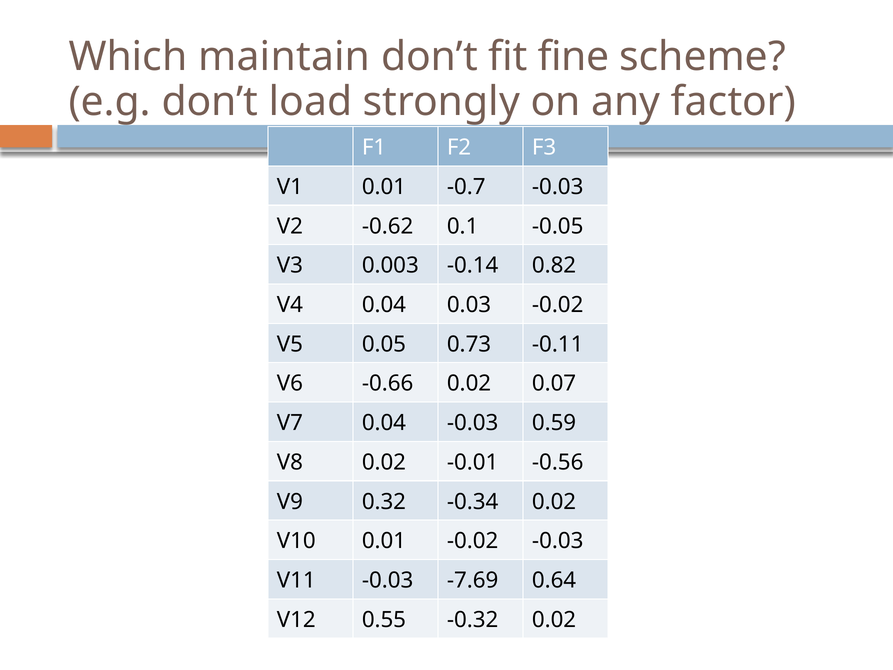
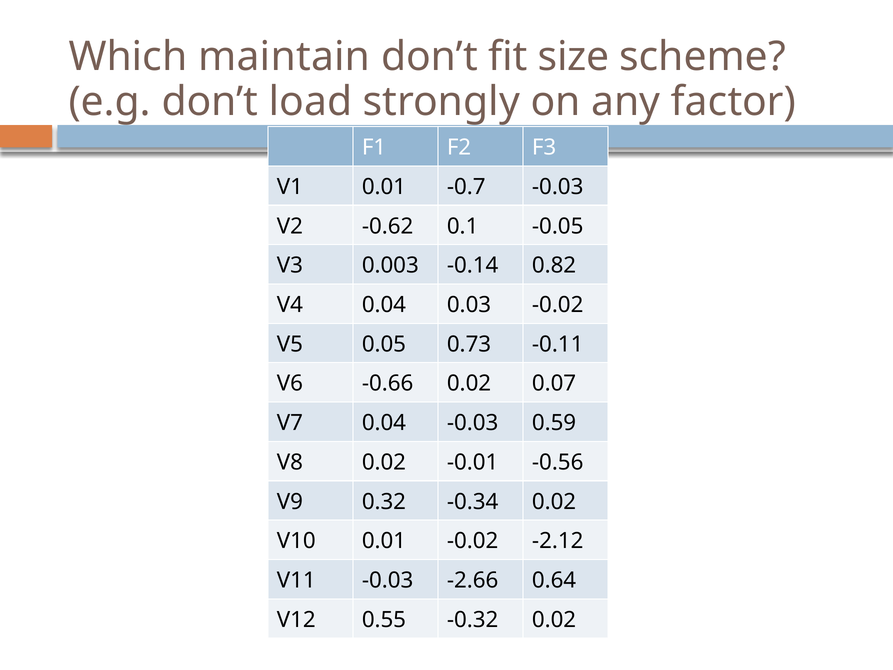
fine: fine -> size
-0.02 -0.03: -0.03 -> -2.12
-7.69: -7.69 -> -2.66
